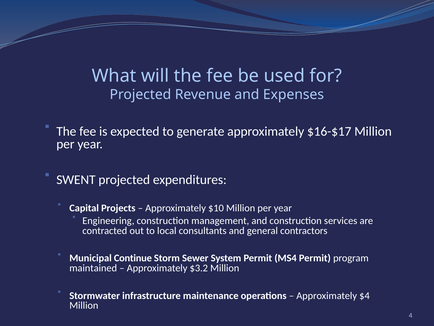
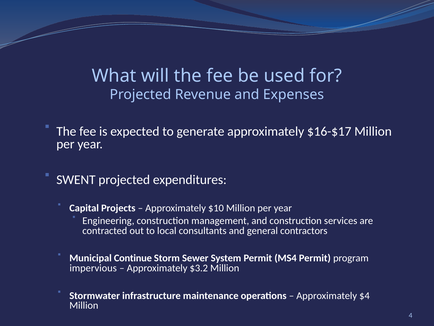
maintained: maintained -> impervious
